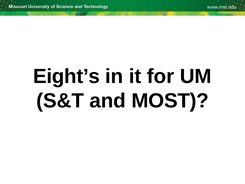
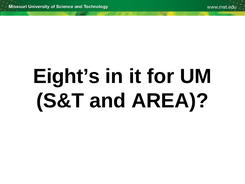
MOST: MOST -> AREA
